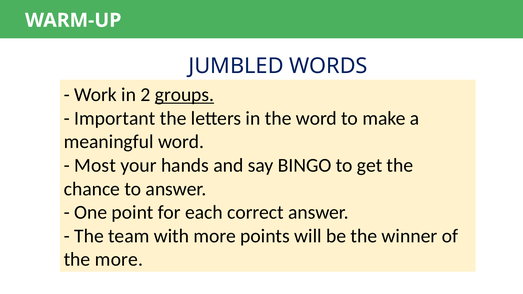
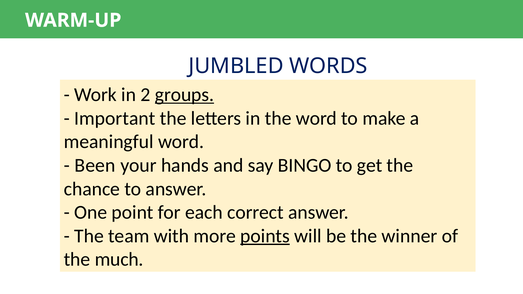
Most: Most -> Been
points underline: none -> present
the more: more -> much
